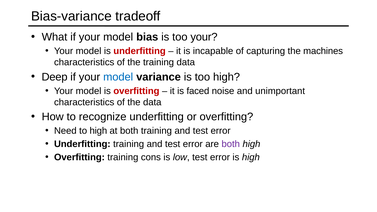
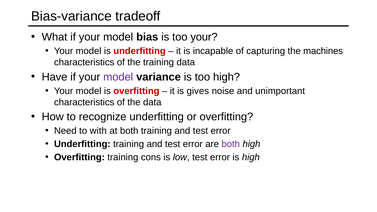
Deep: Deep -> Have
model at (118, 77) colour: blue -> purple
faced: faced -> gives
to high: high -> with
